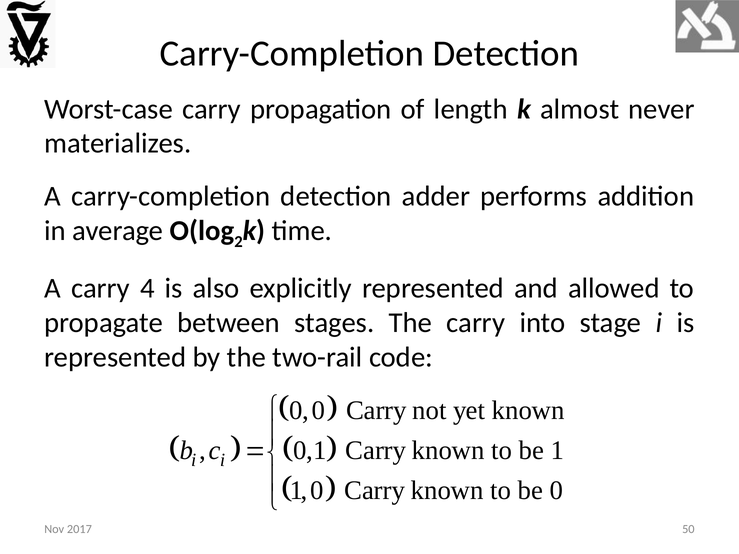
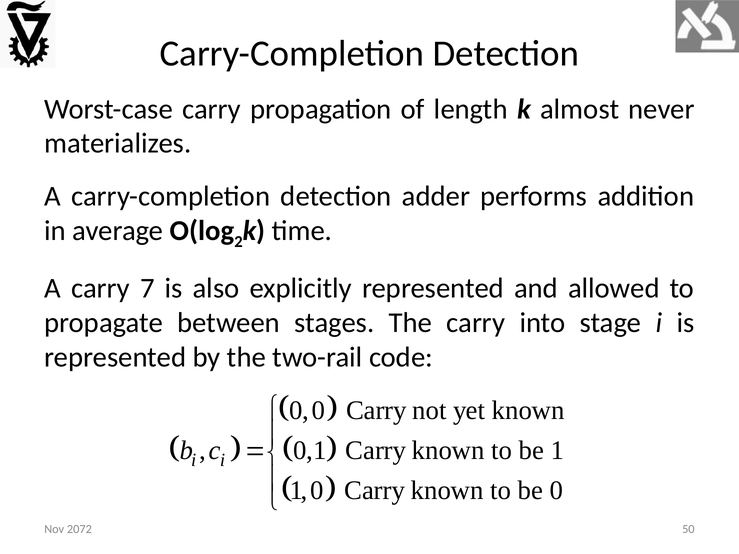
4: 4 -> 7
2017: 2017 -> 2072
